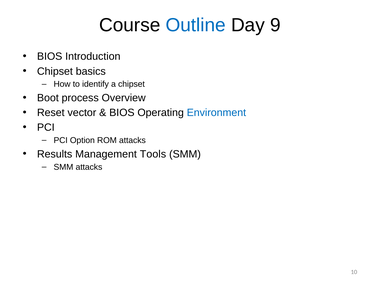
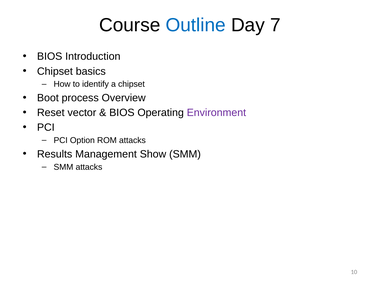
9: 9 -> 7
Environment colour: blue -> purple
Tools: Tools -> Show
